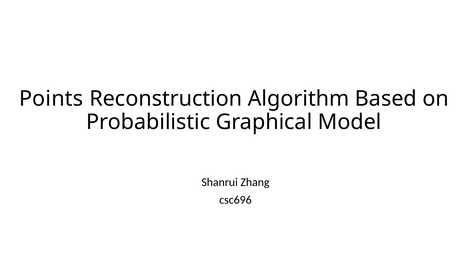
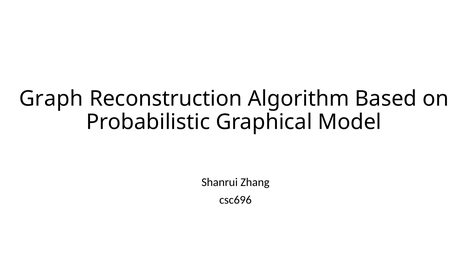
Points: Points -> Graph
